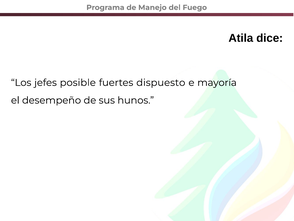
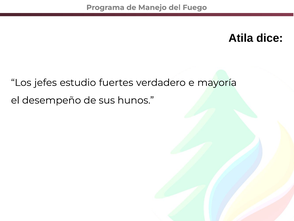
posible: posible -> estudio
dispuesto: dispuesto -> verdadero
